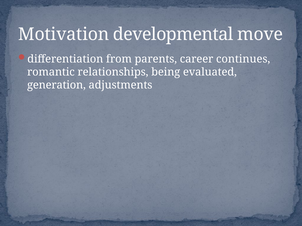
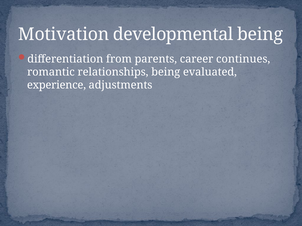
developmental move: move -> being
generation: generation -> experience
